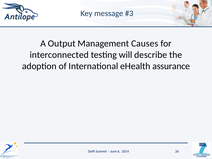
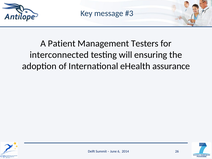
Output: Output -> Patient
Causes: Causes -> Testers
describe: describe -> ensuring
